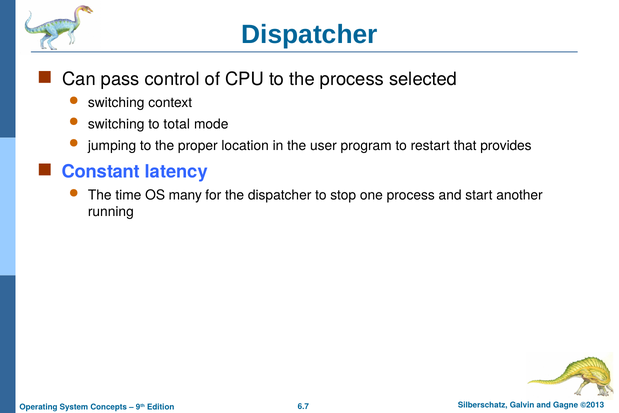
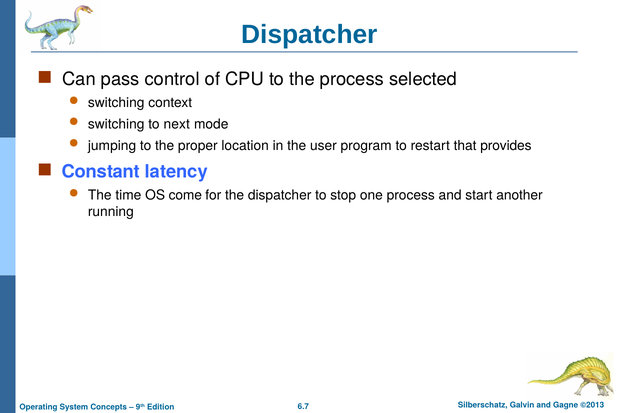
total: total -> next
many: many -> come
